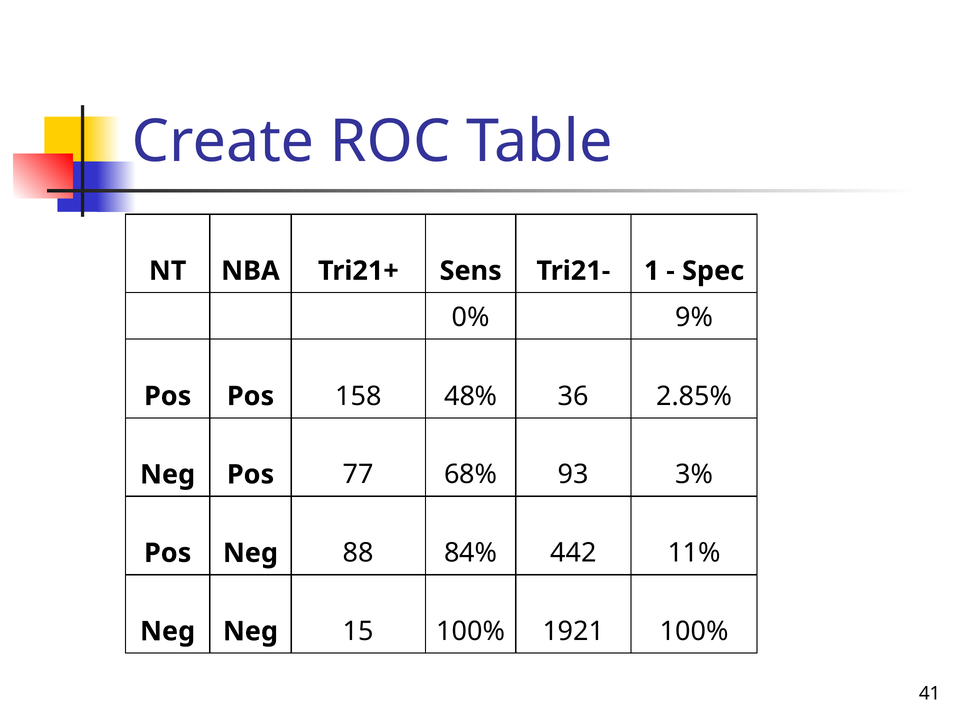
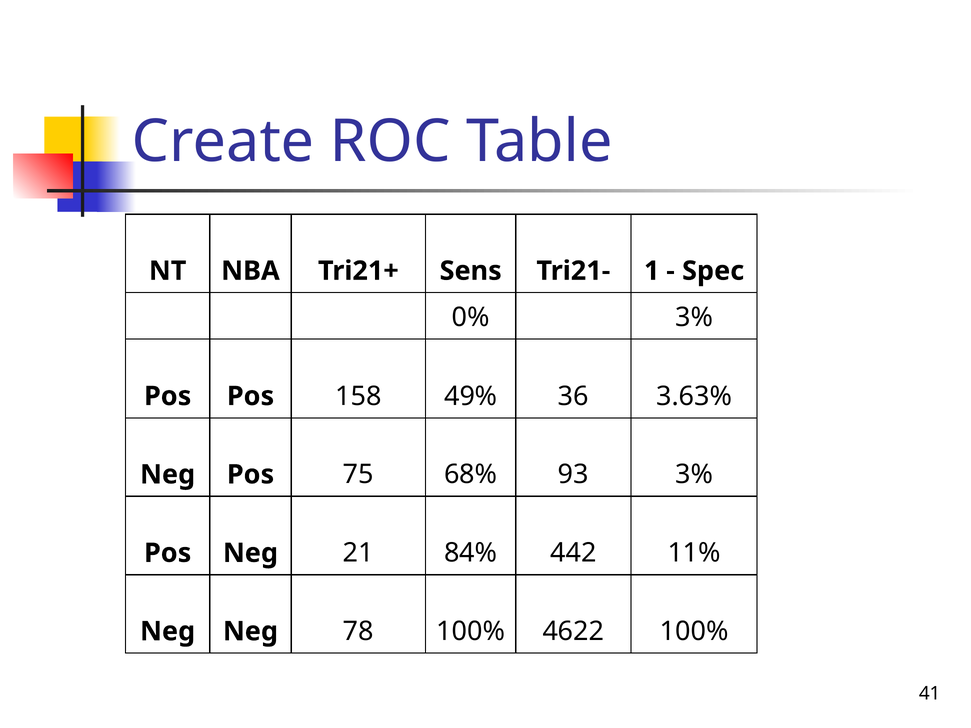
0% 9%: 9% -> 3%
48%: 48% -> 49%
2.85%: 2.85% -> 3.63%
77: 77 -> 75
88: 88 -> 21
15: 15 -> 78
1921: 1921 -> 4622
